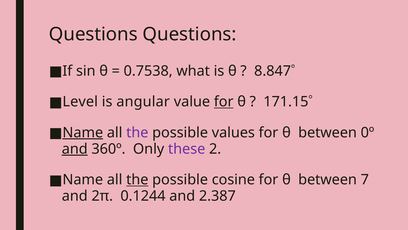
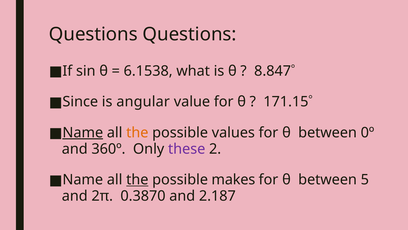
0.7538: 0.7538 -> 6.1538
Level: Level -> Since
for at (224, 102) underline: present -> none
the at (137, 132) colour: purple -> orange
and at (75, 149) underline: present -> none
cosine: cosine -> makes
7: 7 -> 5
0.1244: 0.1244 -> 0.3870
2.387: 2.387 -> 2.187
